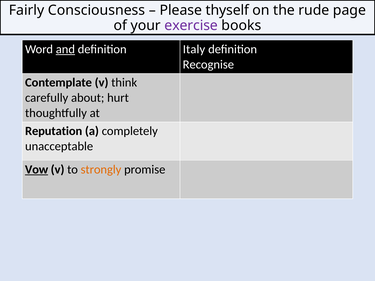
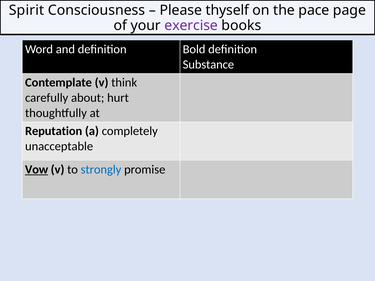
Fairly: Fairly -> Spirit
rude: rude -> pace
and underline: present -> none
Italy: Italy -> Bold
Recognise: Recognise -> Substance
strongly colour: orange -> blue
